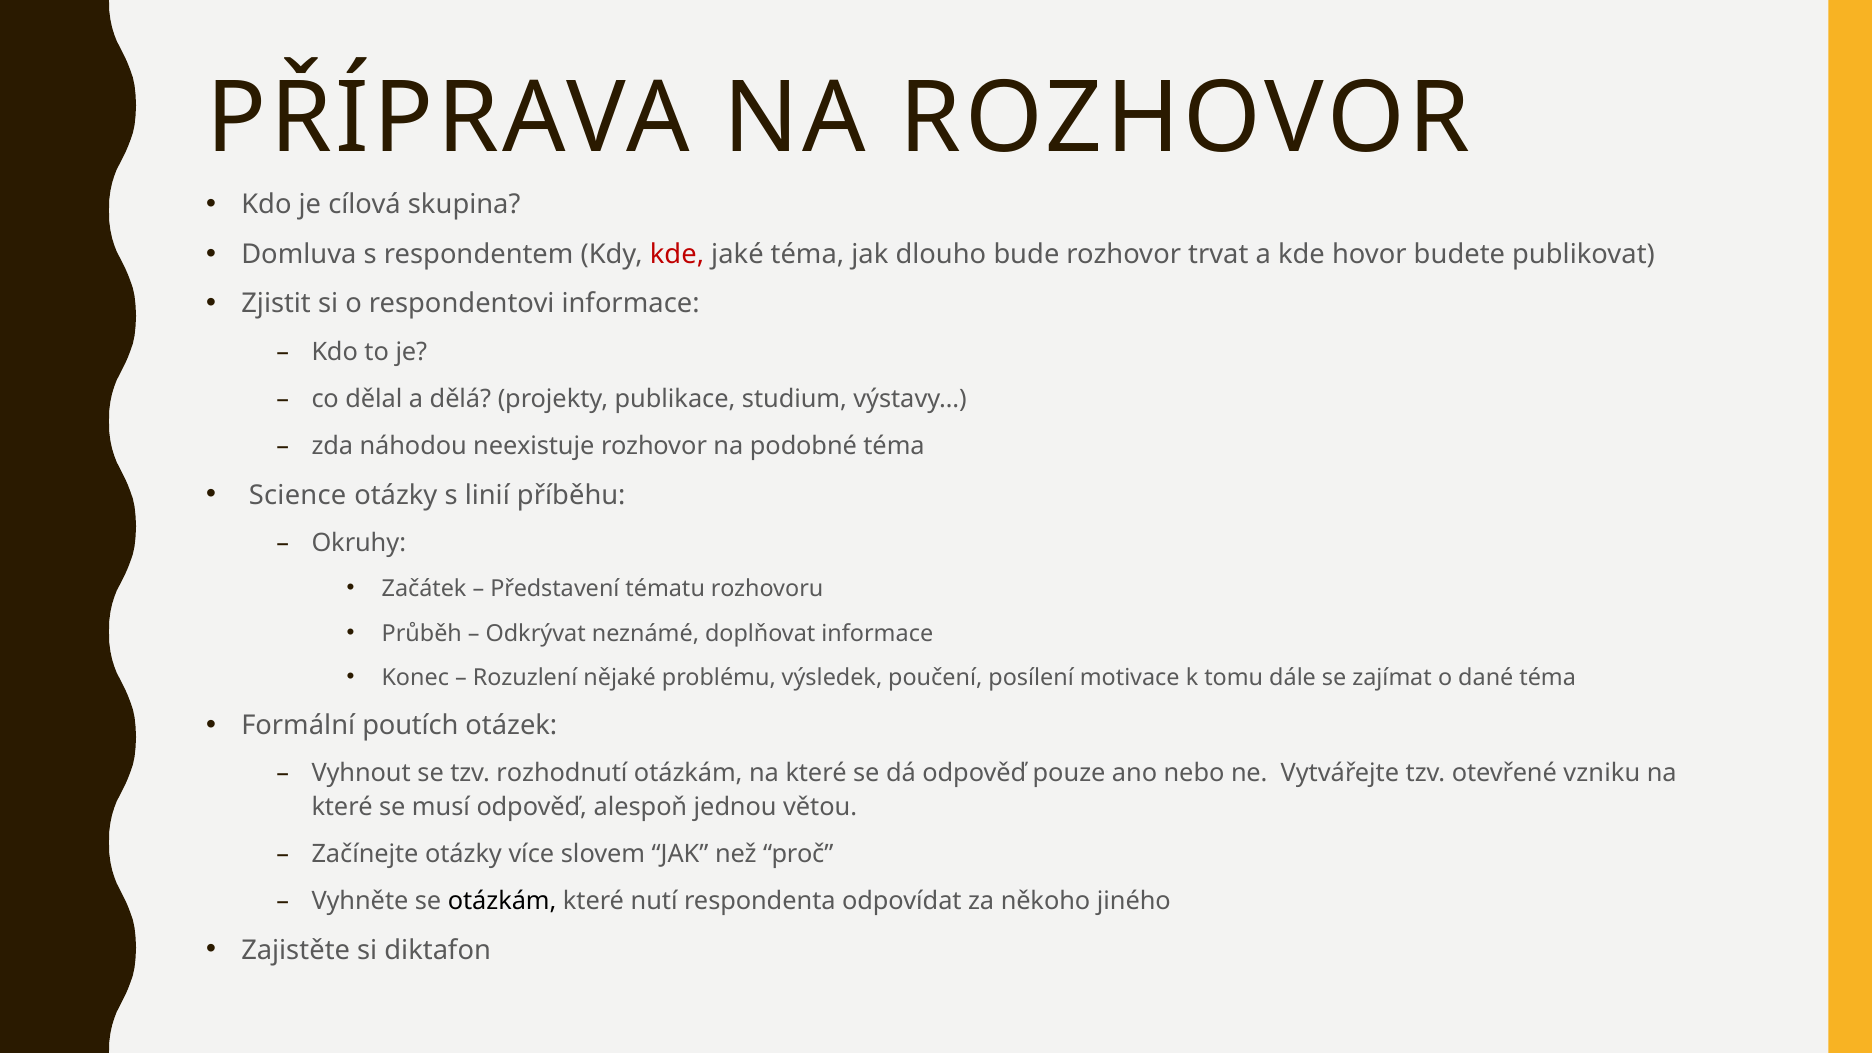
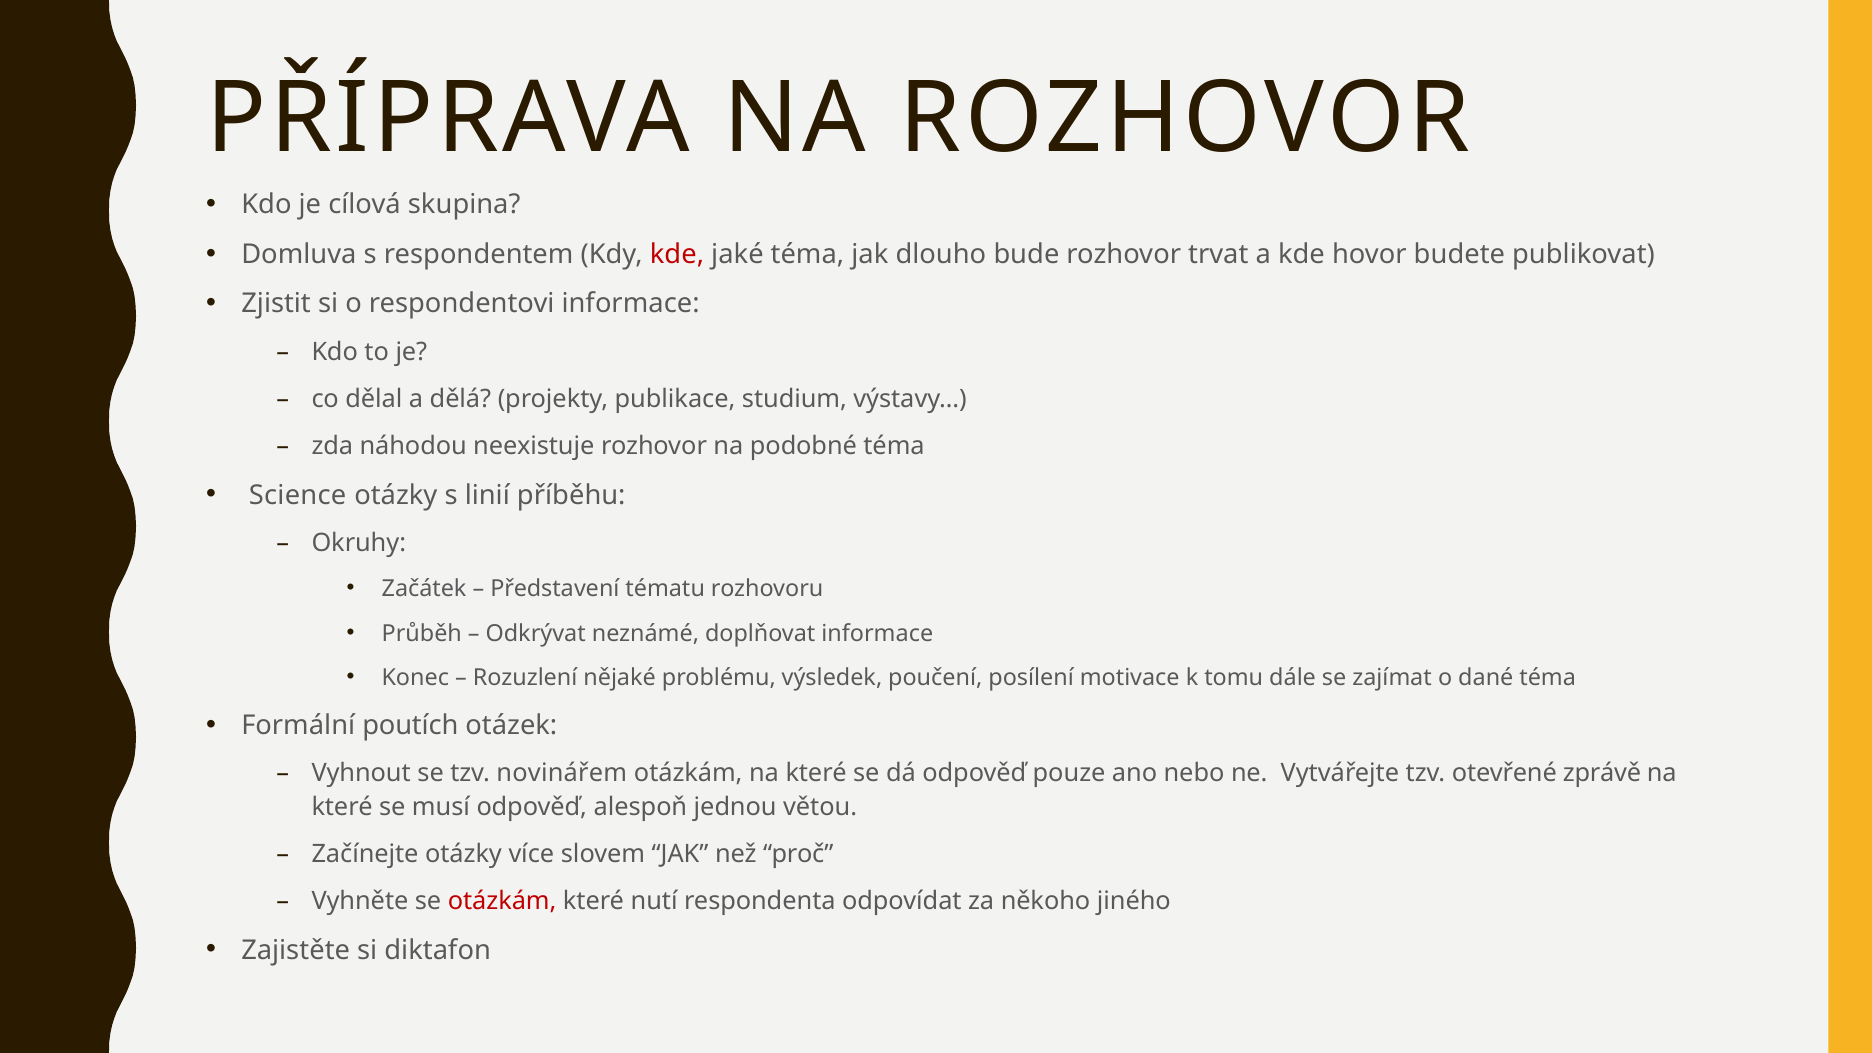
rozhodnutí: rozhodnutí -> novinářem
vzniku: vzniku -> zprávě
otázkám at (502, 901) colour: black -> red
